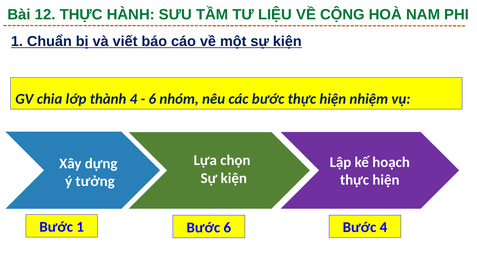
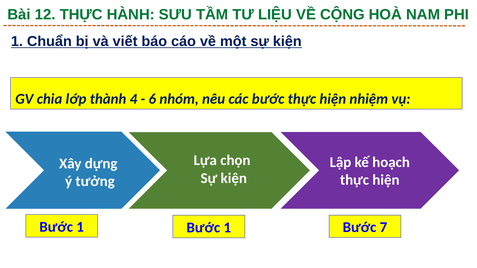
1 Bước 6: 6 -> 1
Bước 4: 4 -> 7
